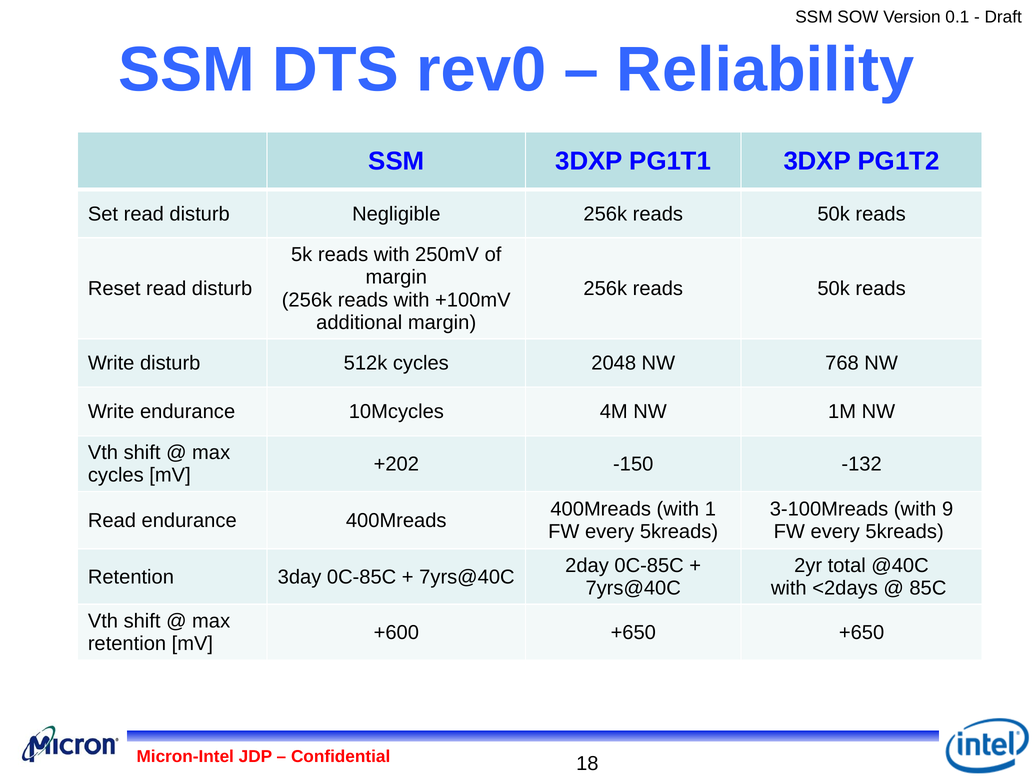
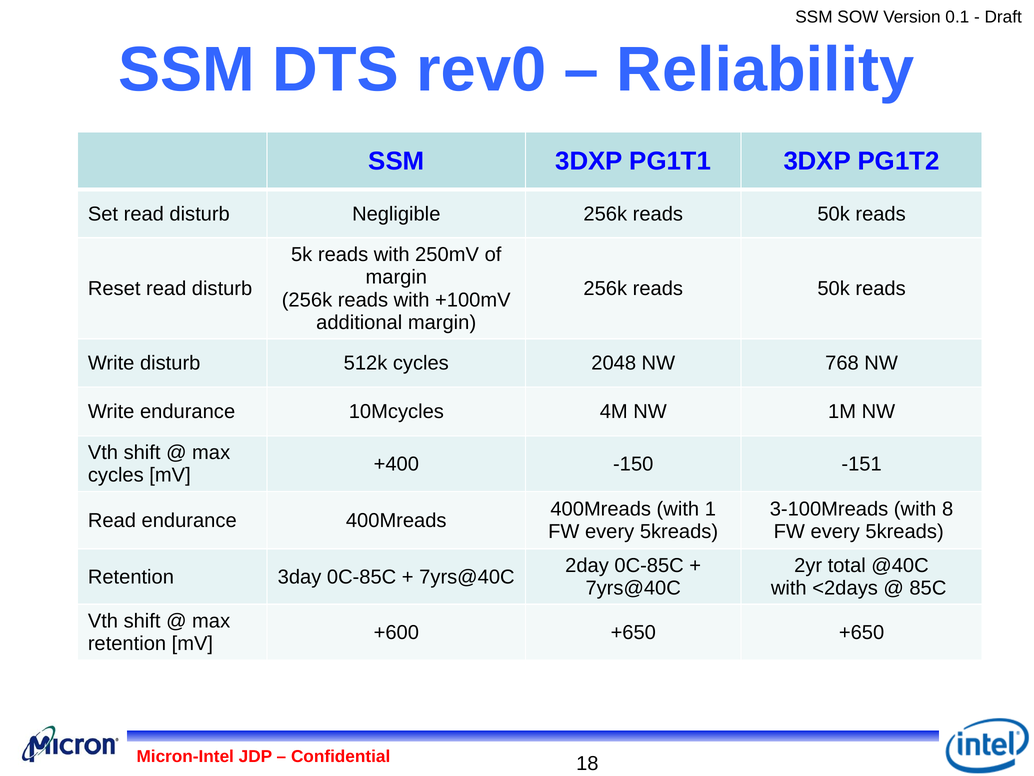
+202: +202 -> +400
-132: -132 -> -151
9: 9 -> 8
